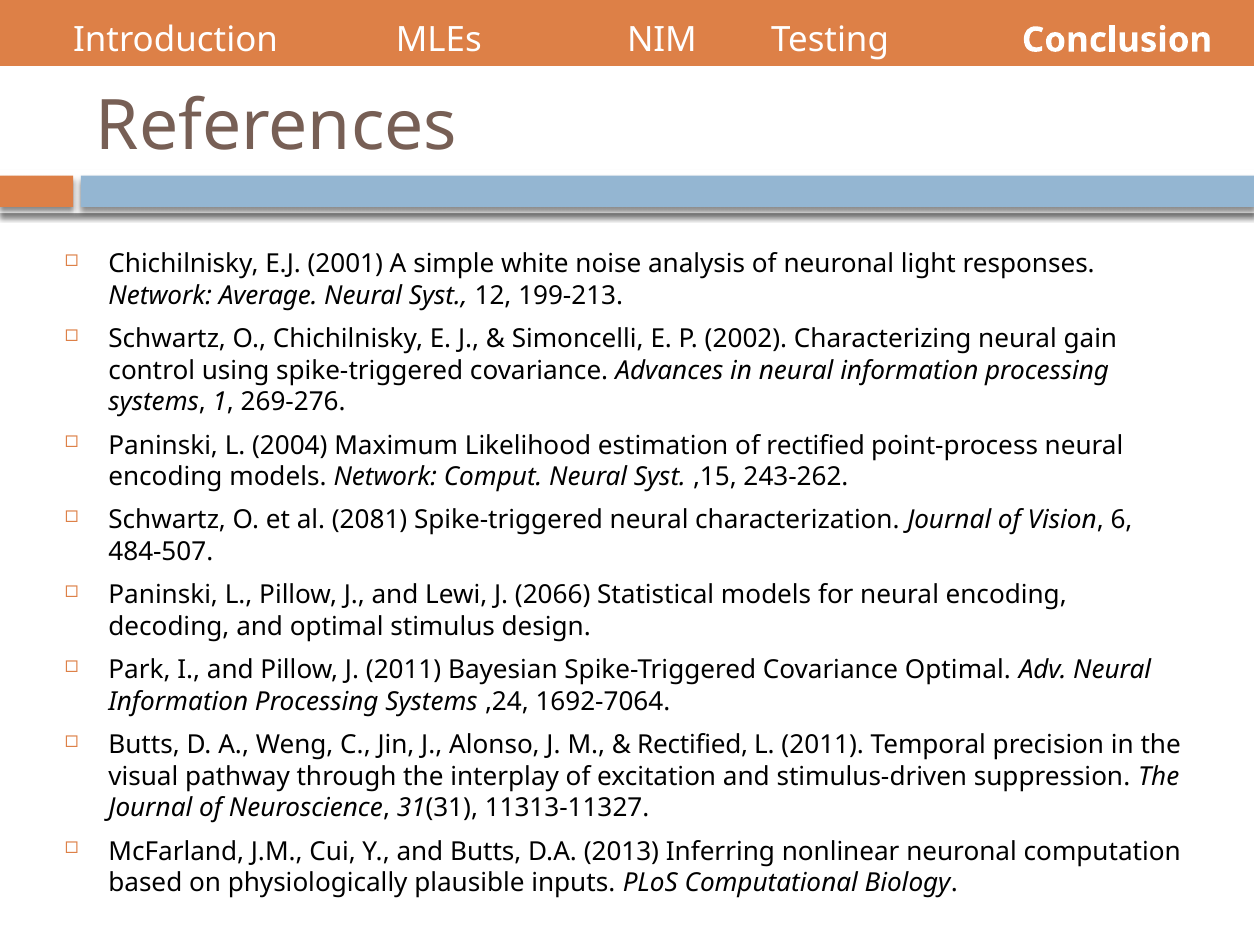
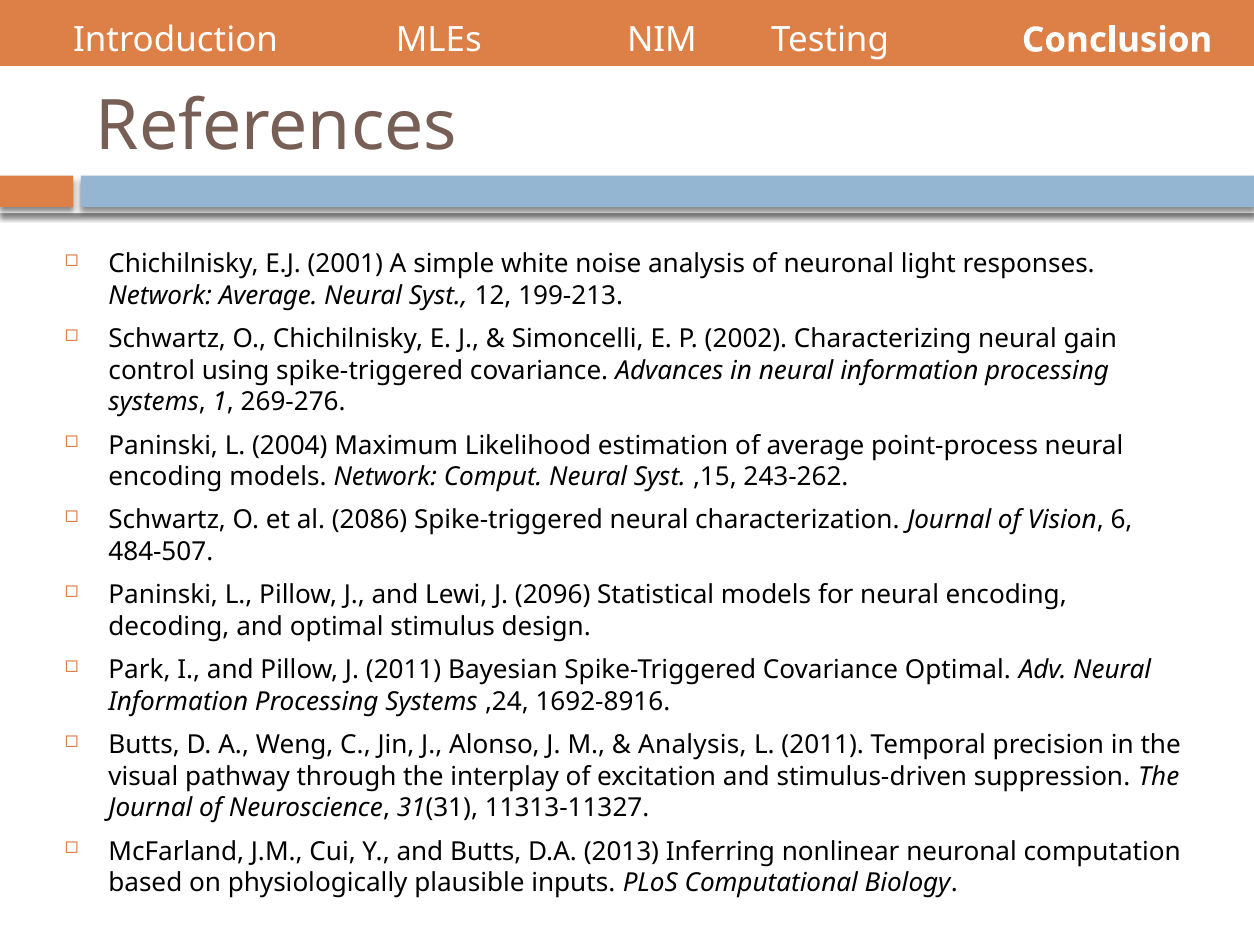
of rectified: rectified -> average
2081: 2081 -> 2086
2066: 2066 -> 2096
1692-7064: 1692-7064 -> 1692-8916
Rectified at (693, 745): Rectified -> Analysis
